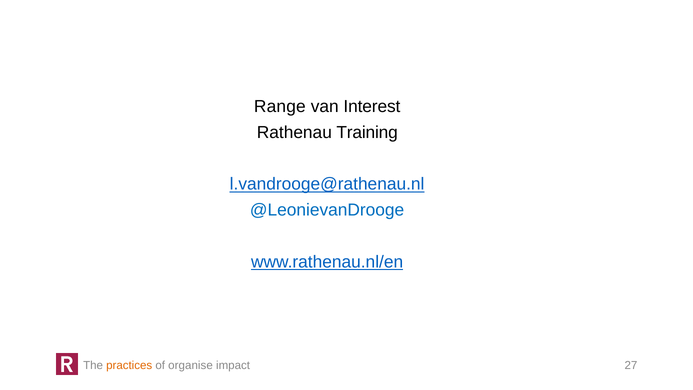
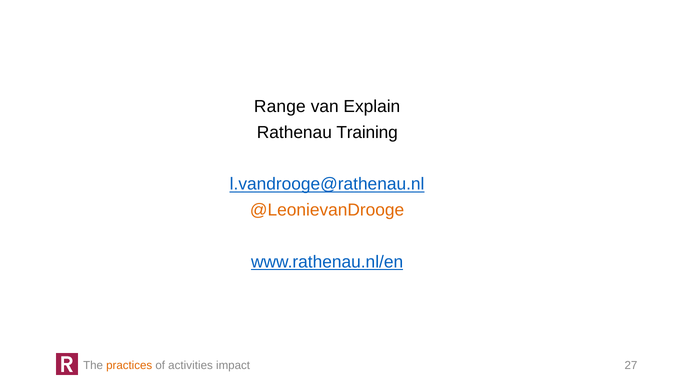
Interest: Interest -> Explain
@LeonievanDrooge colour: blue -> orange
organise: organise -> activities
